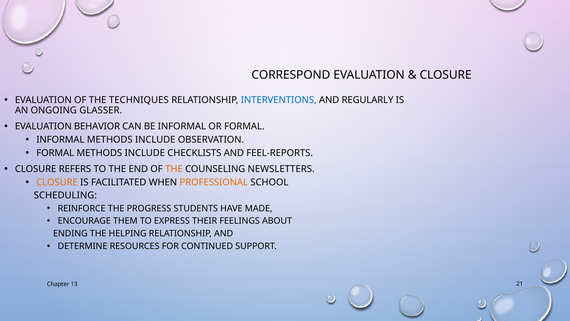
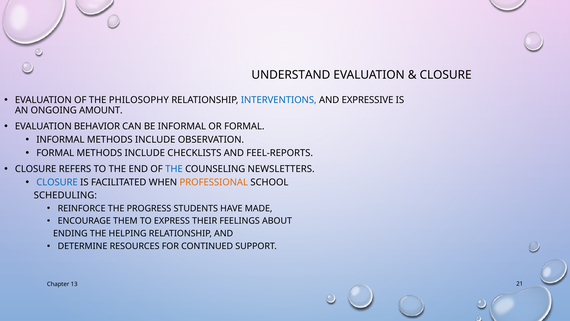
CORRESPOND: CORRESPOND -> UNDERSTAND
TECHNIQUES: TECHNIQUES -> PHILOSOPHY
REGULARLY: REGULARLY -> EXPRESSIVE
GLASSER: GLASSER -> AMOUNT
THE at (174, 169) colour: orange -> blue
CLOSURE at (57, 182) colour: orange -> blue
